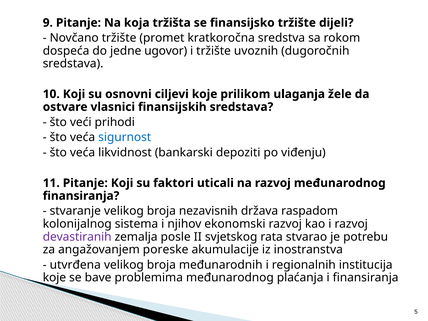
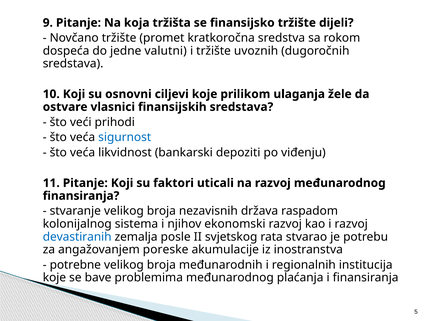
ugovor: ugovor -> valutni
devastiranih colour: purple -> blue
utvrđena: utvrđena -> potrebne
